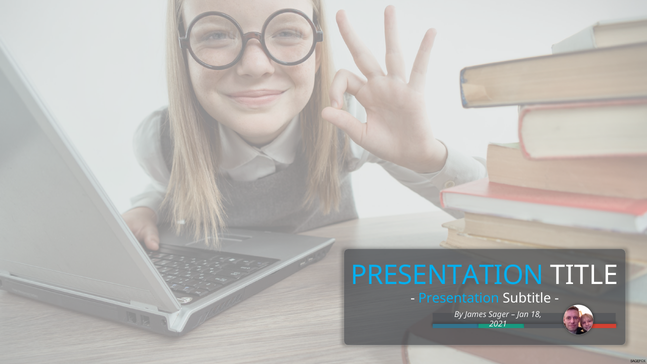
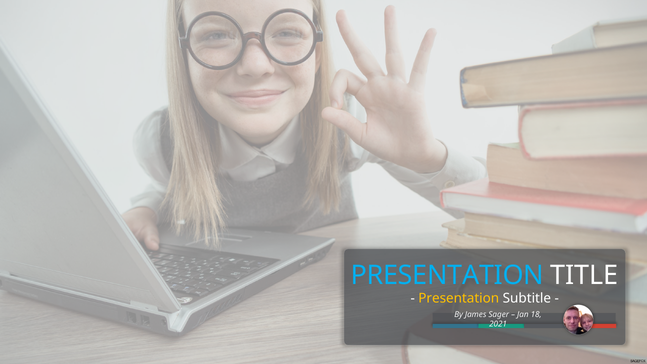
Presentation at (459, 298) colour: light blue -> yellow
